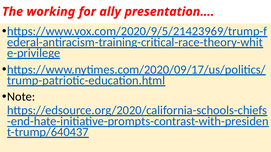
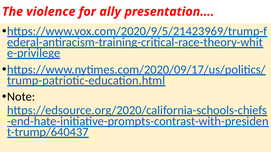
working: working -> violence
